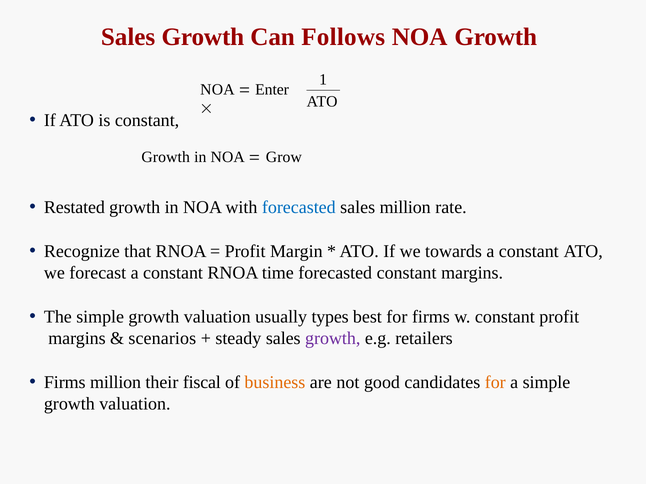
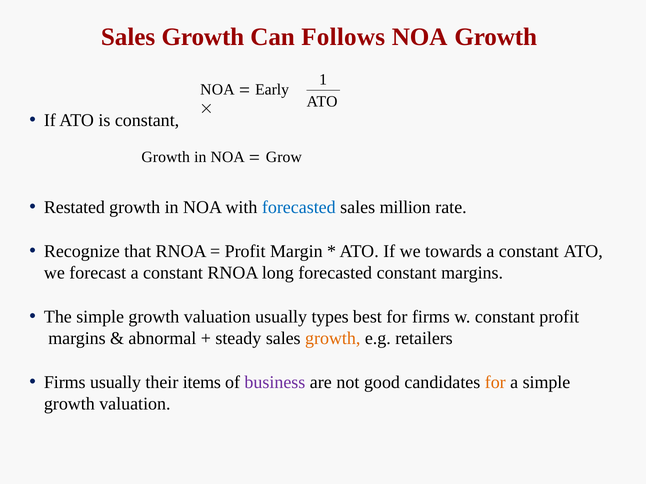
Enter: Enter -> Early
time: time -> long
scenarios: scenarios -> abnormal
growth at (333, 339) colour: purple -> orange
Firms million: million -> usually
fiscal: fiscal -> items
business colour: orange -> purple
